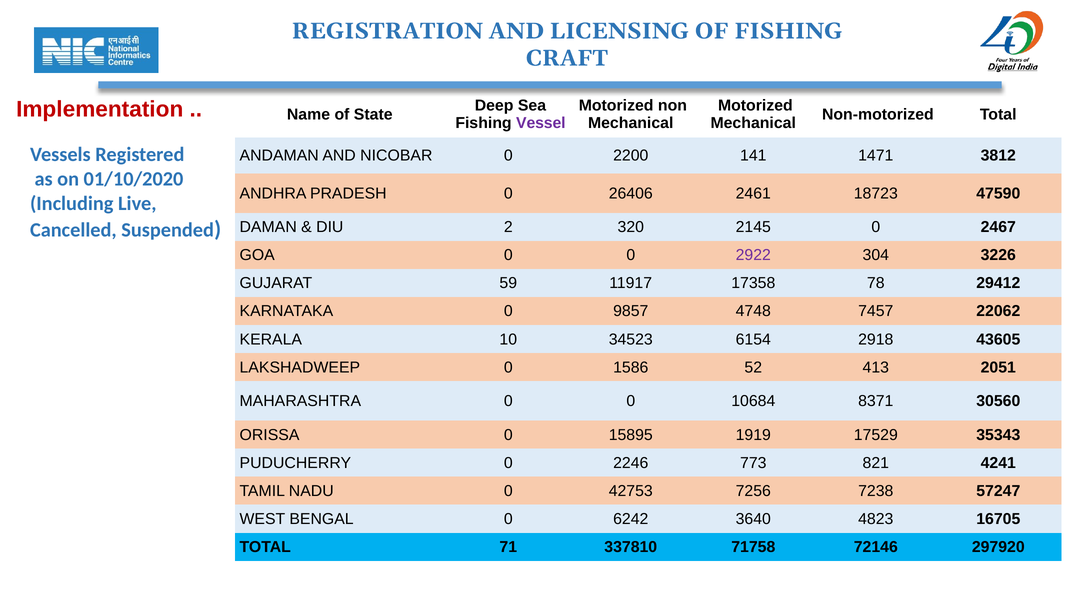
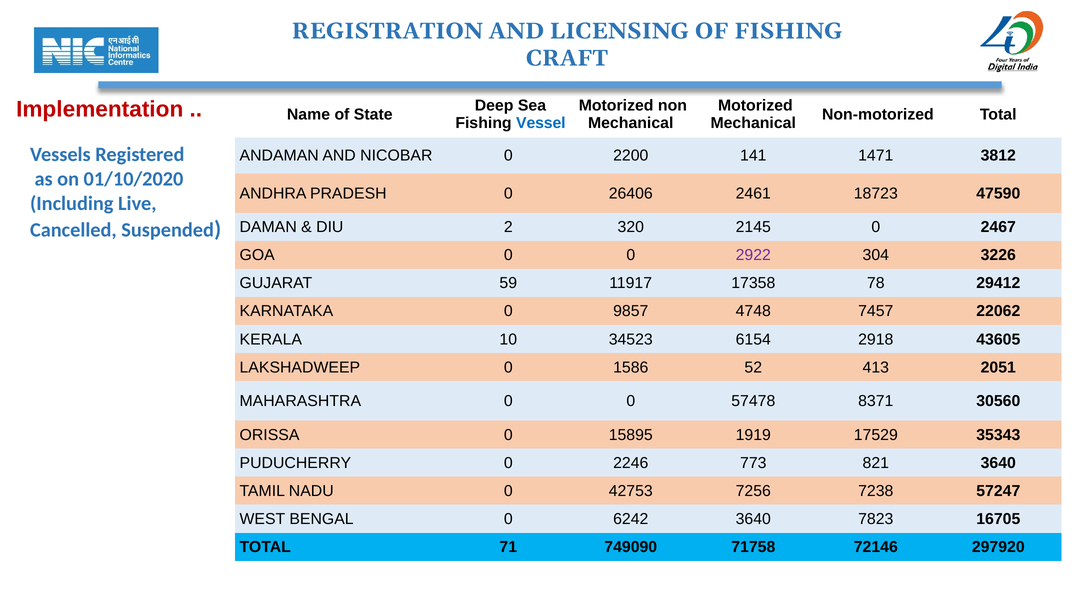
Vessel colour: purple -> blue
10684: 10684 -> 57478
821 4241: 4241 -> 3640
4823: 4823 -> 7823
337810: 337810 -> 749090
